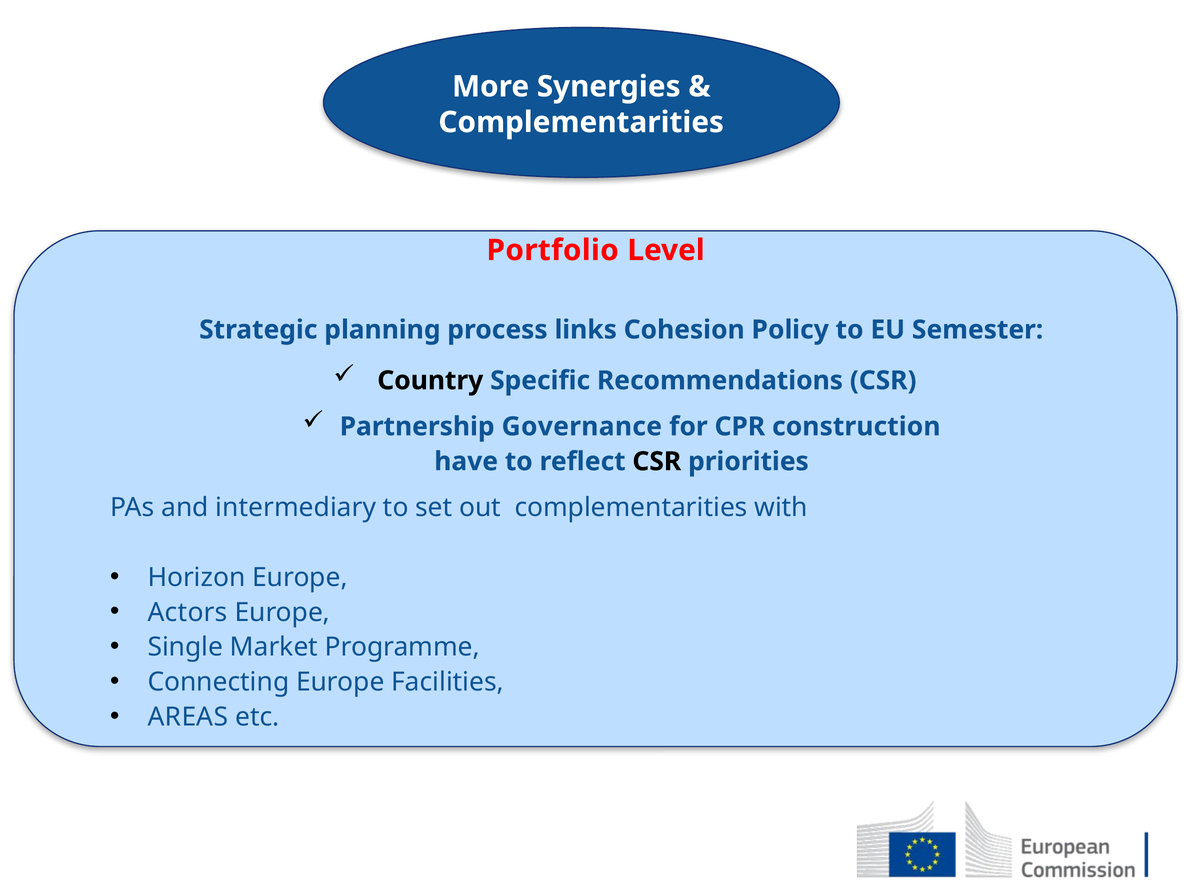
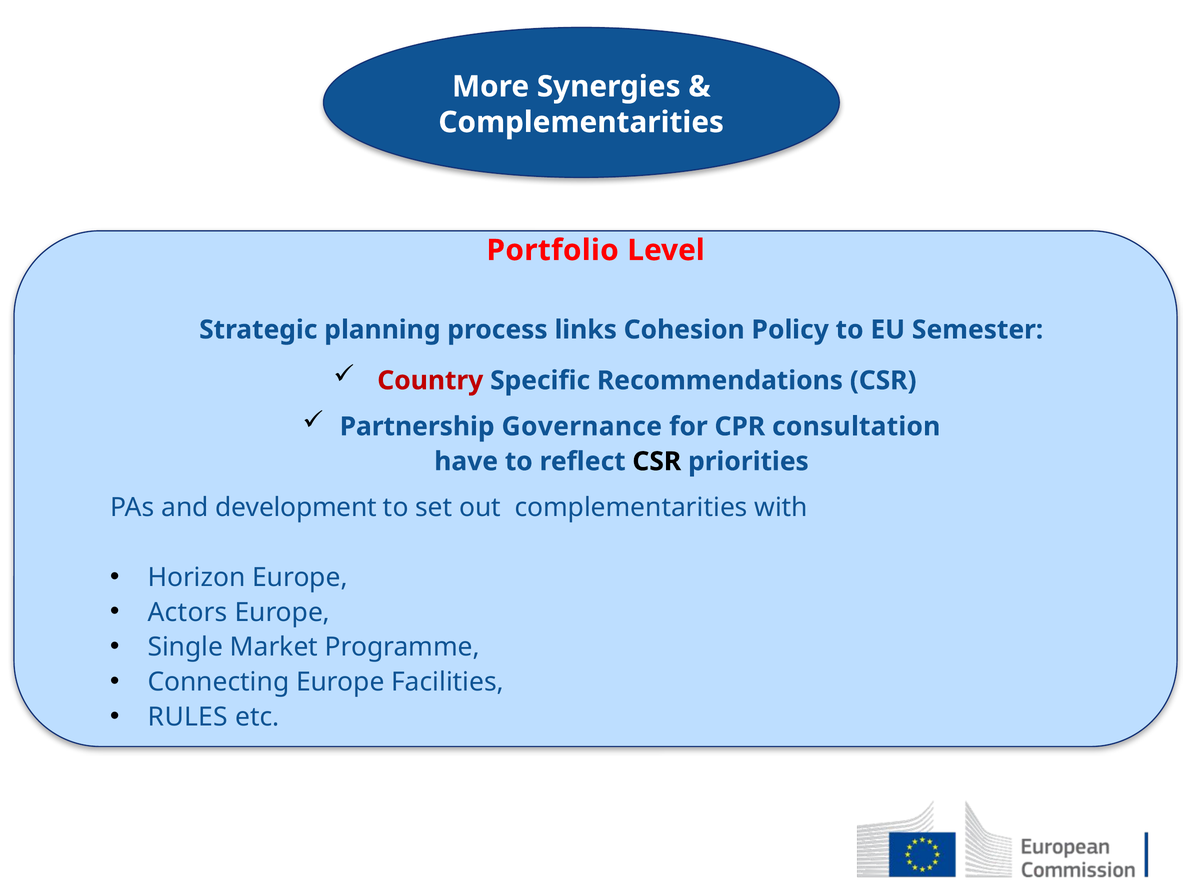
Country colour: black -> red
construction: construction -> consultation
intermediary: intermediary -> development
AREAS: AREAS -> RULES
